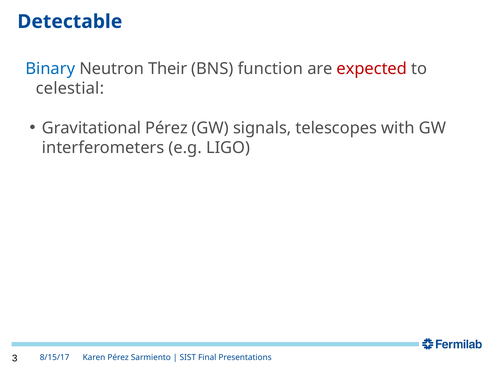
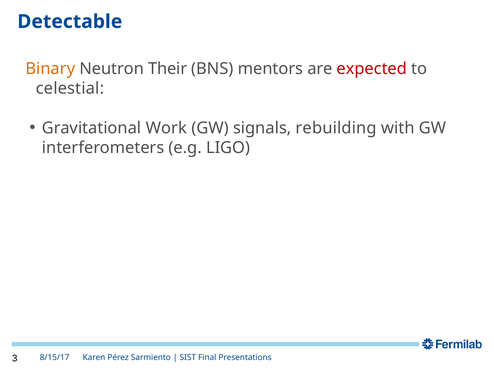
Binary colour: blue -> orange
function: function -> mentors
Gravitational Pérez: Pérez -> Work
telescopes: telescopes -> rebuilding
